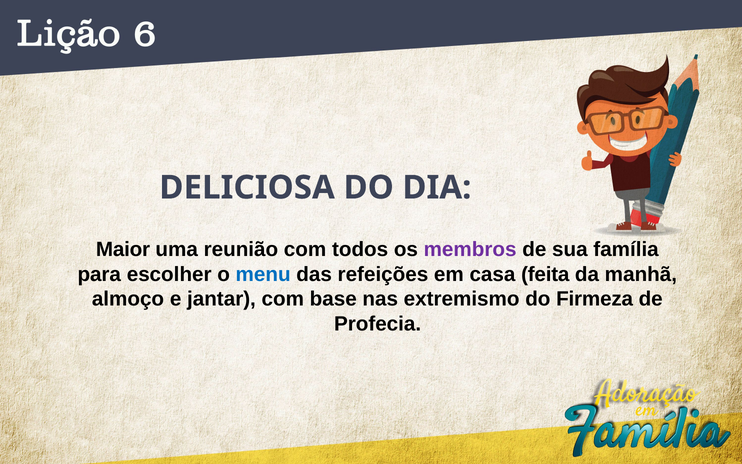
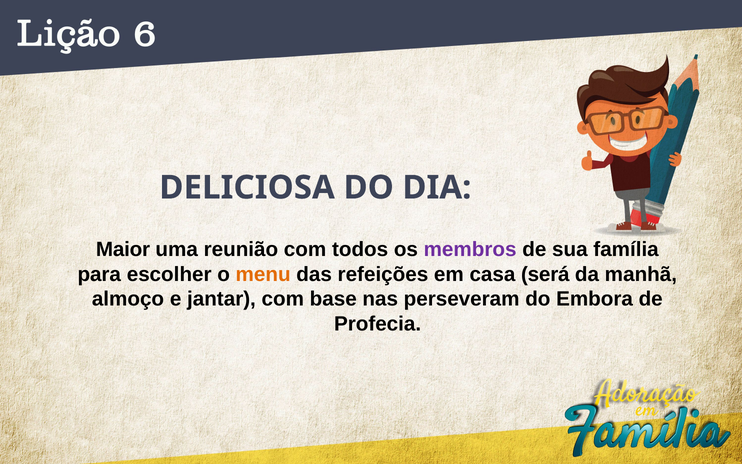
menu colour: blue -> orange
feita: feita -> será
extremismo: extremismo -> perseveram
Firmeza: Firmeza -> Embora
